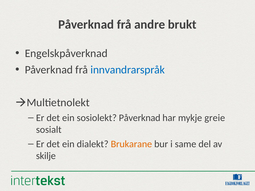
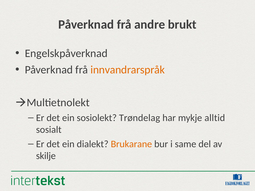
innvandrarspråk colour: blue -> orange
sosiolekt Påverknad: Påverknad -> Trøndelag
greie: greie -> alltid
